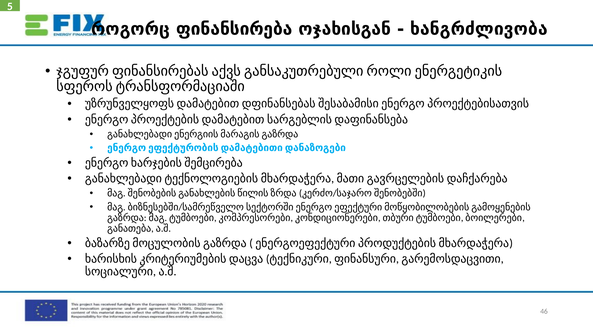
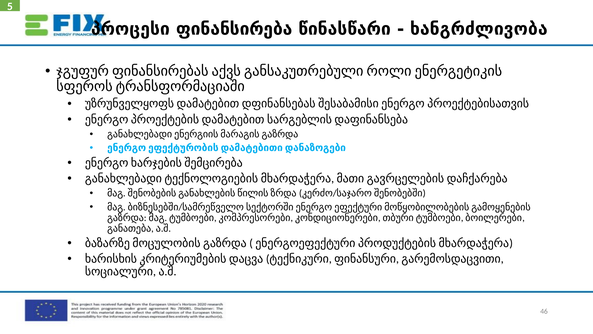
როგორც: როგორც -> პროცესი
ოჯახისგან: ოჯახისგან -> წინასწარი
